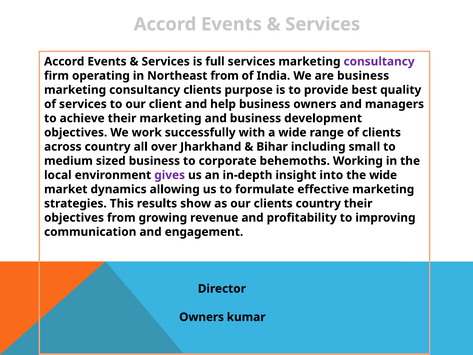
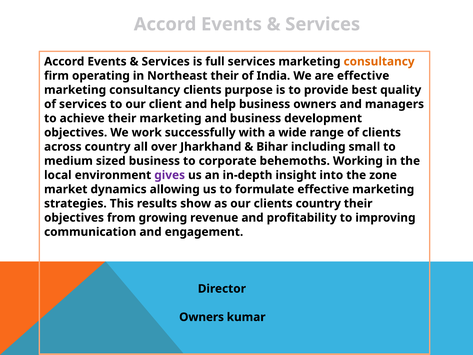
consultancy at (379, 61) colour: purple -> orange
Northeast from: from -> their
are business: business -> effective
the wide: wide -> zone
